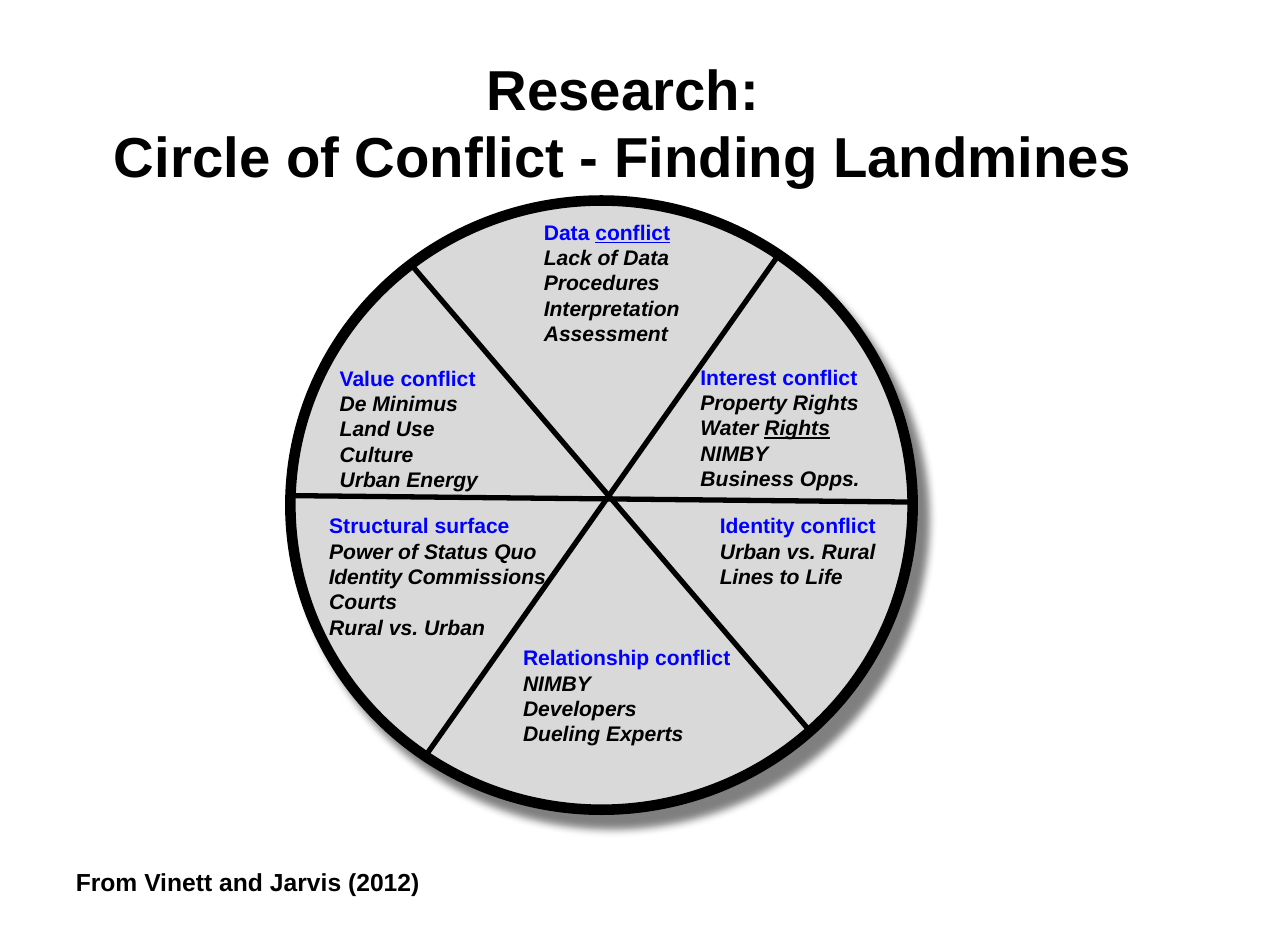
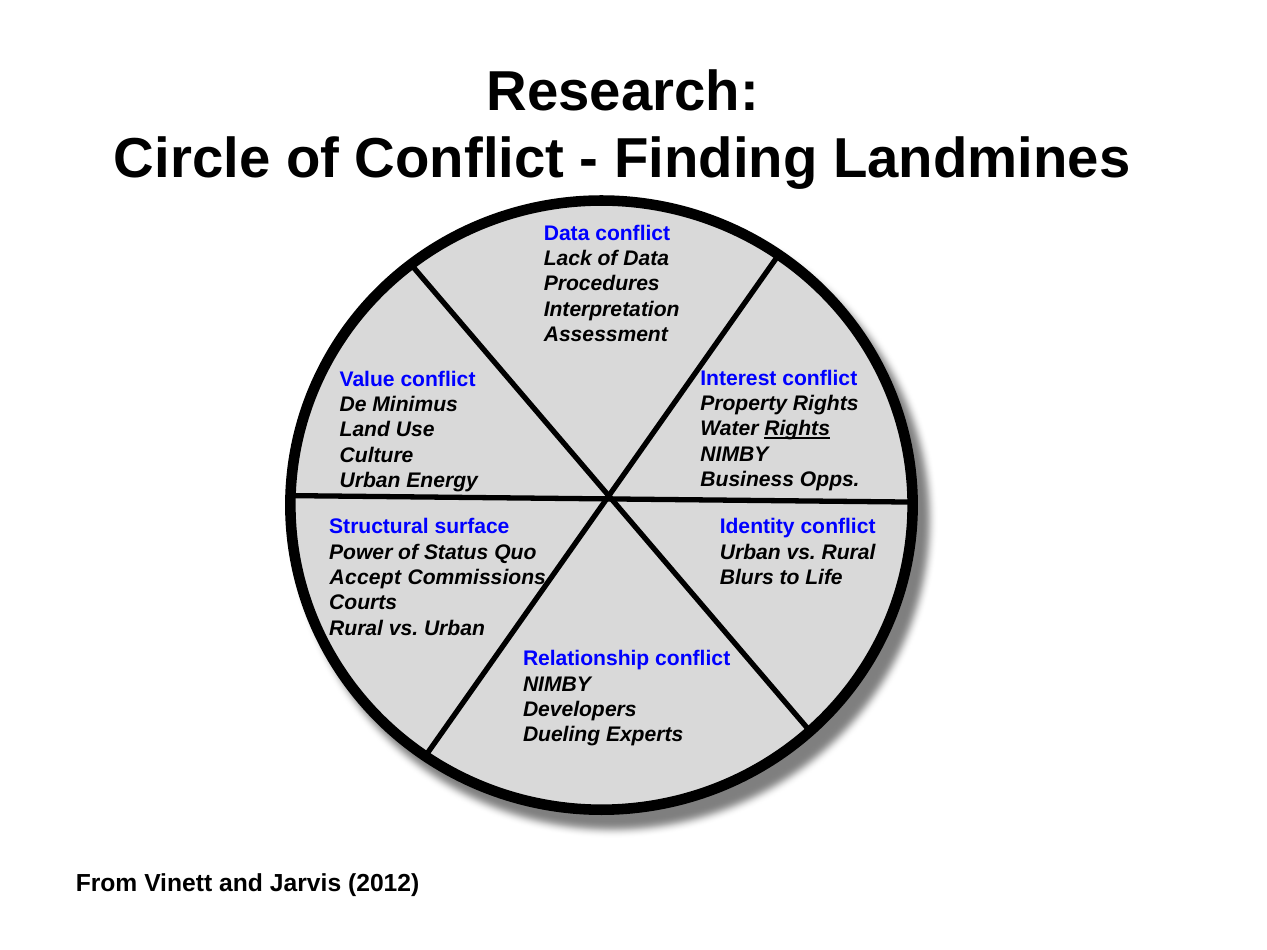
conflict at (633, 233) underline: present -> none
Lines: Lines -> Blurs
Identity at (366, 578): Identity -> Accept
